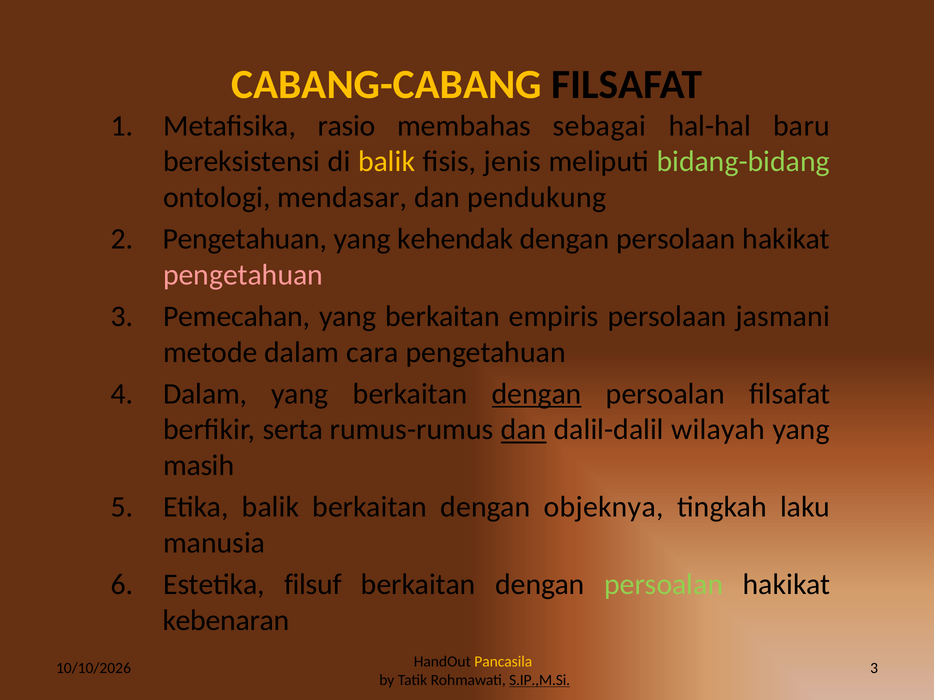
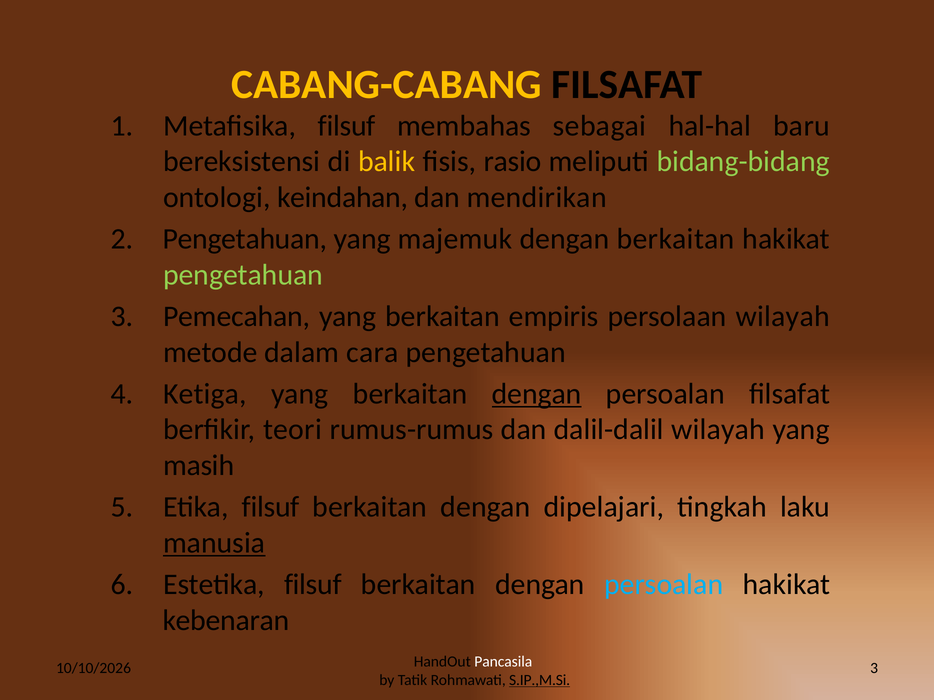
Metafisika rasio: rasio -> filsuf
jenis: jenis -> rasio
mendasar: mendasar -> keindahan
pendukung: pendukung -> mendirikan
kehendak: kehendak -> majemuk
dengan persolaan: persolaan -> berkaitan
pengetahuan at (243, 275) colour: pink -> light green
persolaan jasmani: jasmani -> wilayah
Dalam at (205, 394): Dalam -> Ketiga
serta: serta -> teori
dan at (524, 430) underline: present -> none
Etika balik: balik -> filsuf
objeknya: objeknya -> dipelajari
manusia underline: none -> present
persoalan at (664, 585) colour: light green -> light blue
Pancasila colour: yellow -> white
